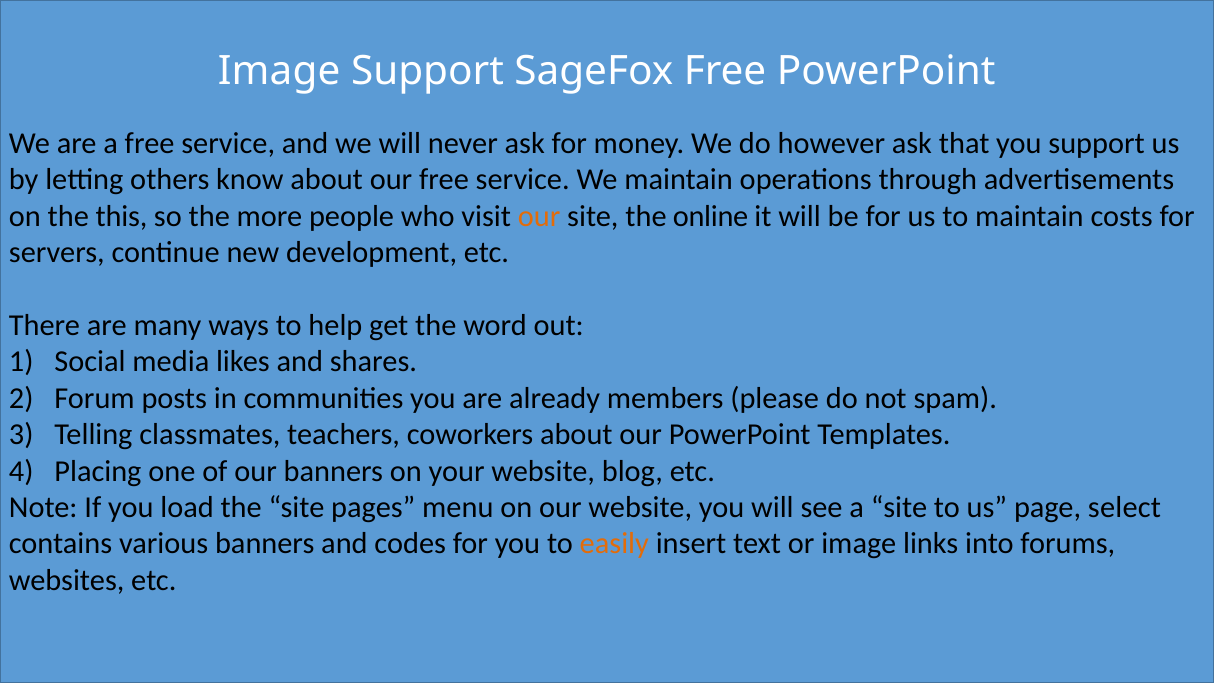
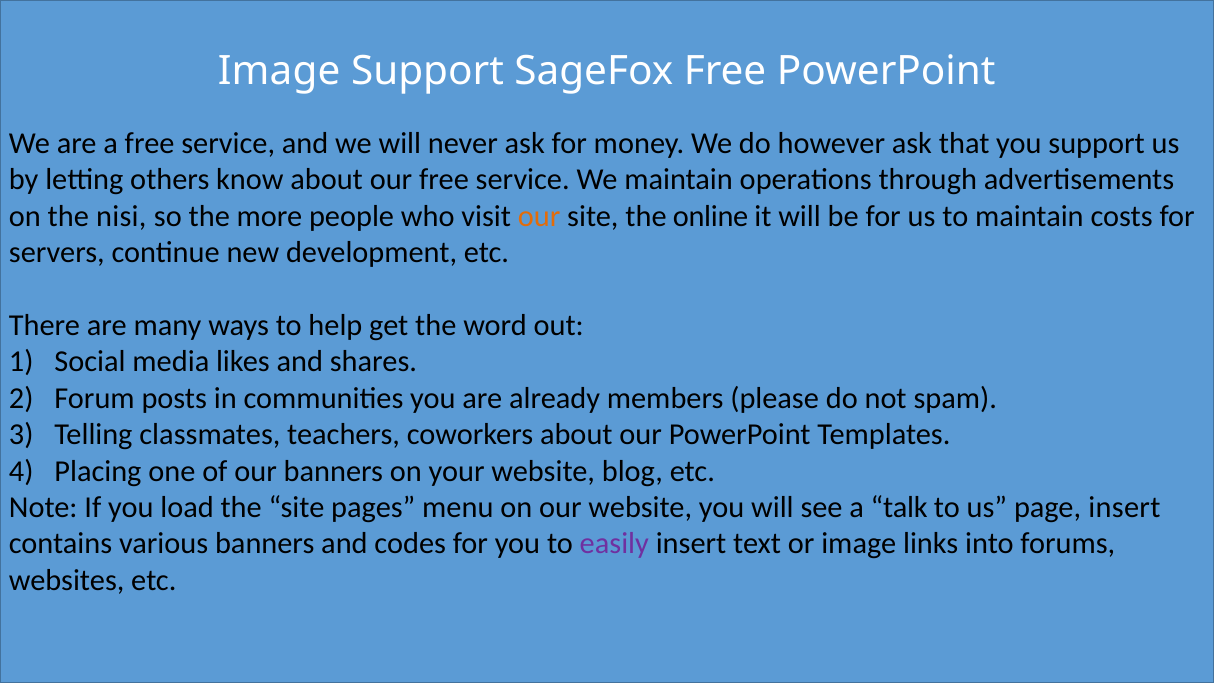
this: this -> nisi
a site: site -> talk
page select: select -> insert
easily colour: orange -> purple
